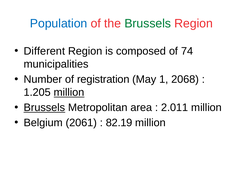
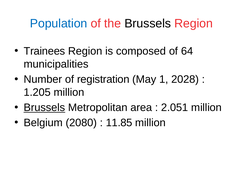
Brussels at (148, 23) colour: green -> black
Different: Different -> Trainees
74: 74 -> 64
2068: 2068 -> 2028
million at (69, 92) underline: present -> none
2.011: 2.011 -> 2.051
2061: 2061 -> 2080
82.19: 82.19 -> 11.85
